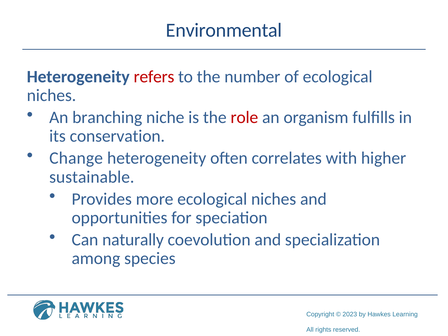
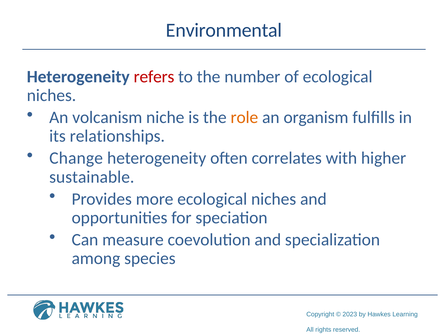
branching: branching -> volcanism
role colour: red -> orange
conservation: conservation -> relationships
naturally: naturally -> measure
